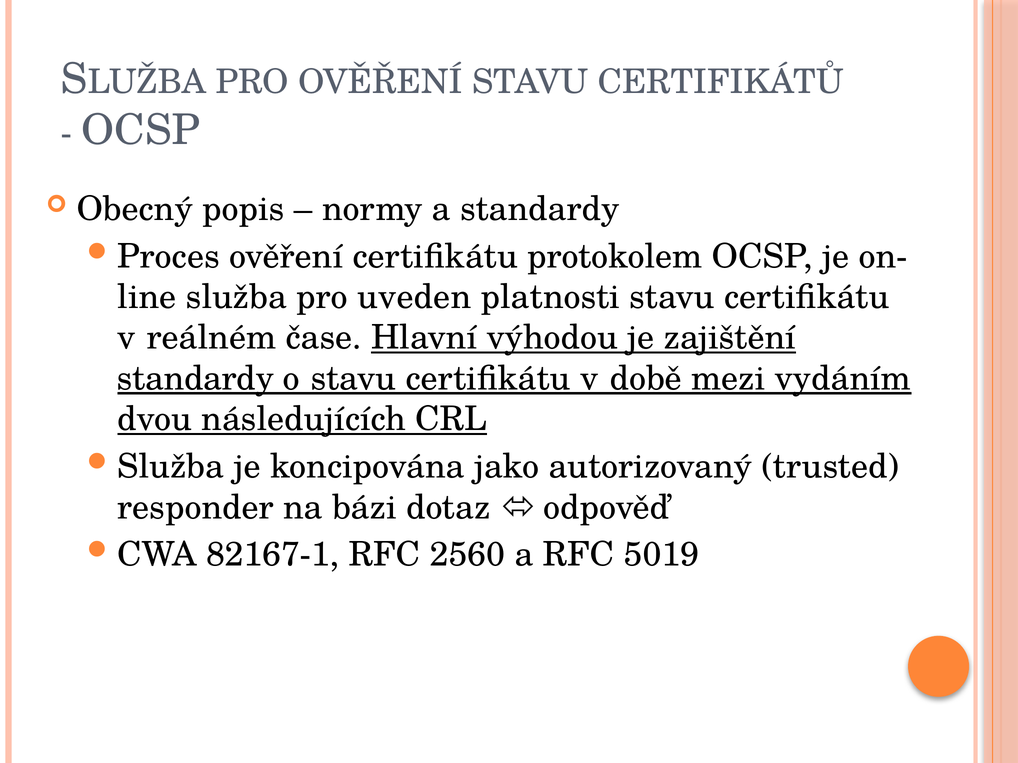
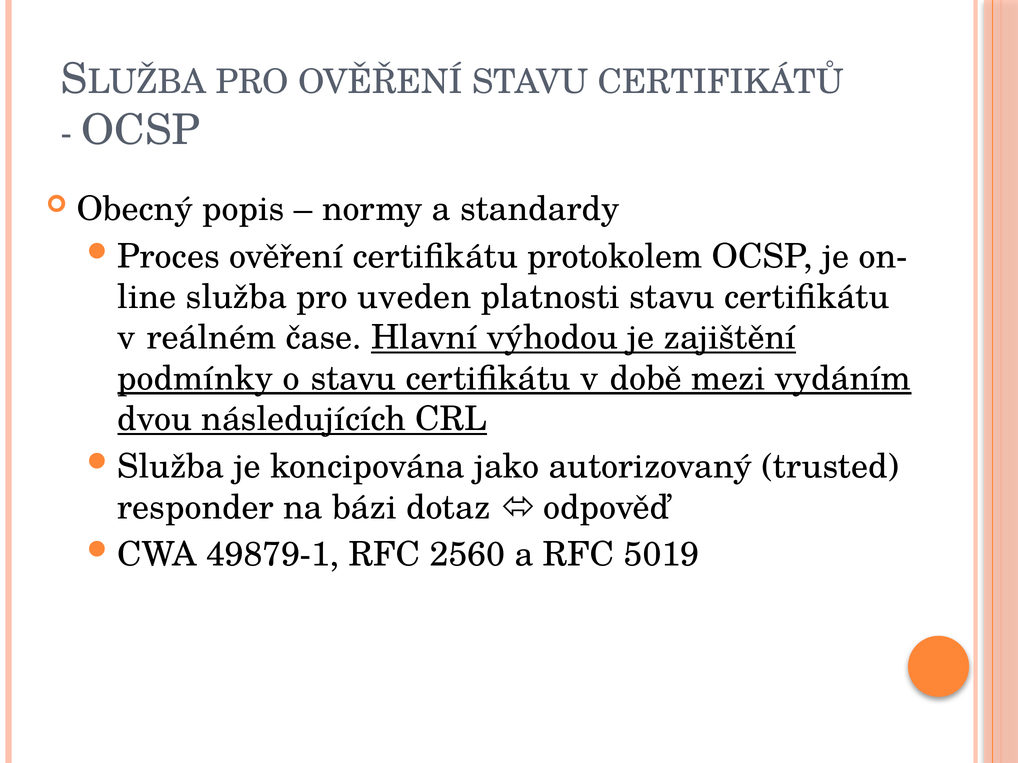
standardy at (195, 379): standardy -> podmínky
82167-1: 82167-1 -> 49879-1
